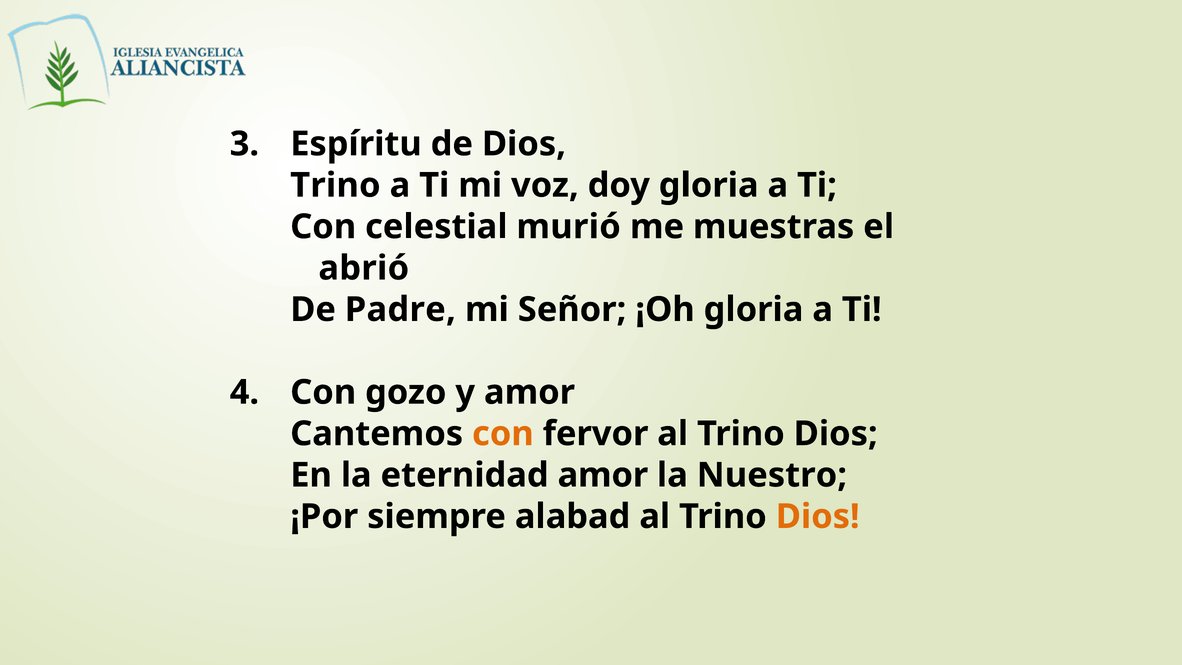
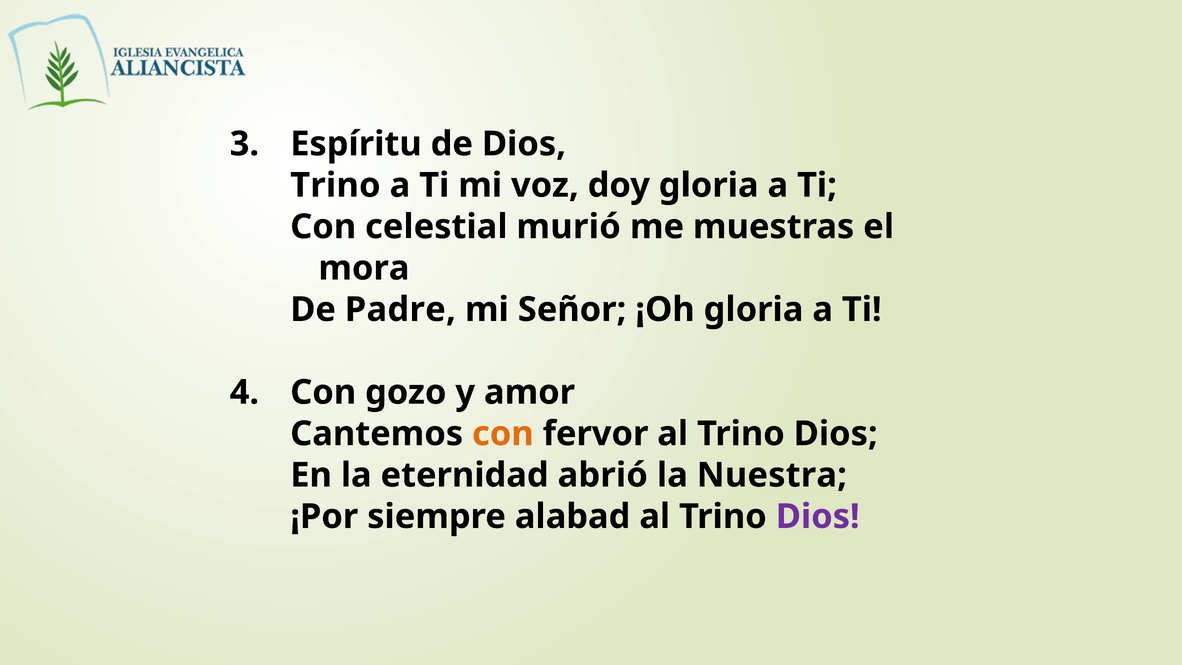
abrió: abrió -> mora
eternidad amor: amor -> abrió
Nuestro: Nuestro -> Nuestra
Dios at (818, 516) colour: orange -> purple
